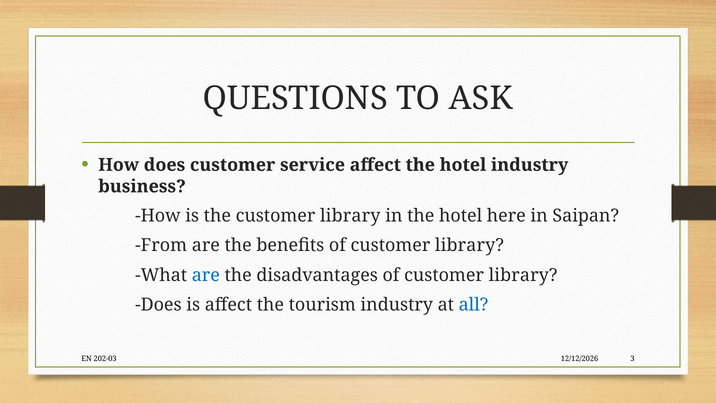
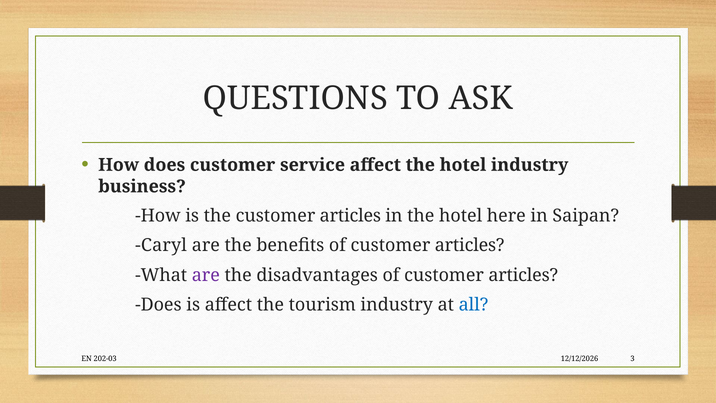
the customer library: library -> articles
From: From -> Caryl
benefits of customer library: library -> articles
are at (206, 275) colour: blue -> purple
disadvantages of customer library: library -> articles
